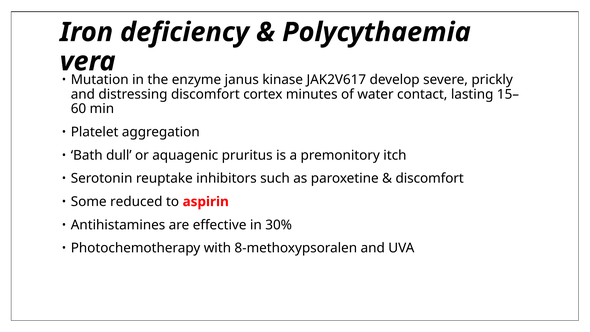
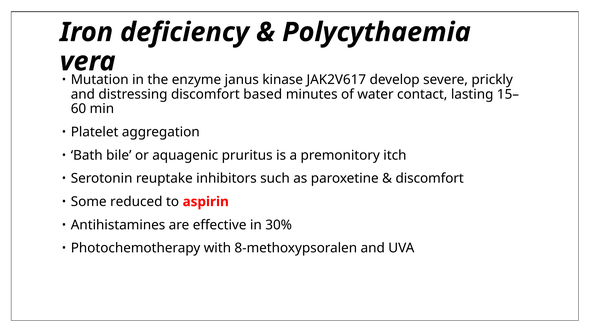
cortex: cortex -> based
dull: dull -> bile
